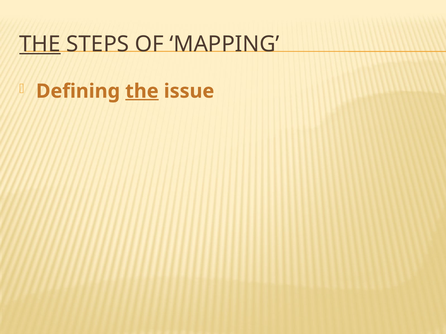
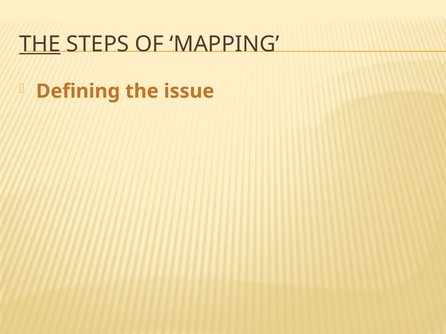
the at (142, 91) underline: present -> none
